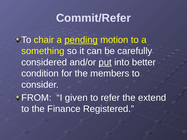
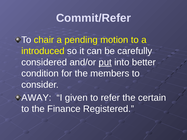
pending underline: present -> none
something: something -> introduced
FROM: FROM -> AWAY
extend: extend -> certain
